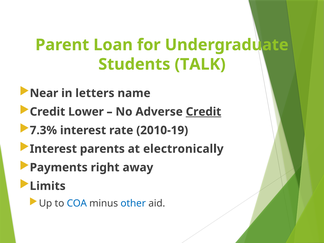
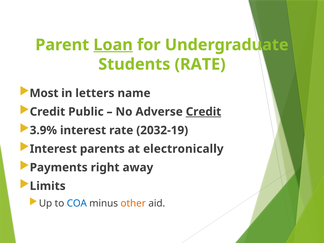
Loan underline: none -> present
Students TALK: TALK -> RATE
Near: Near -> Most
Lower: Lower -> Public
7.3%: 7.3% -> 3.9%
2010-19: 2010-19 -> 2032-19
other colour: blue -> orange
